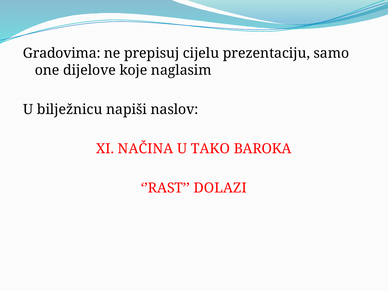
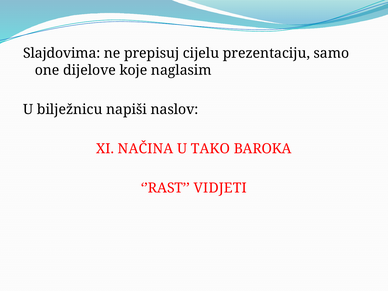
Gradovima: Gradovima -> Slajdovima
DOLAZI: DOLAZI -> VIDJETI
